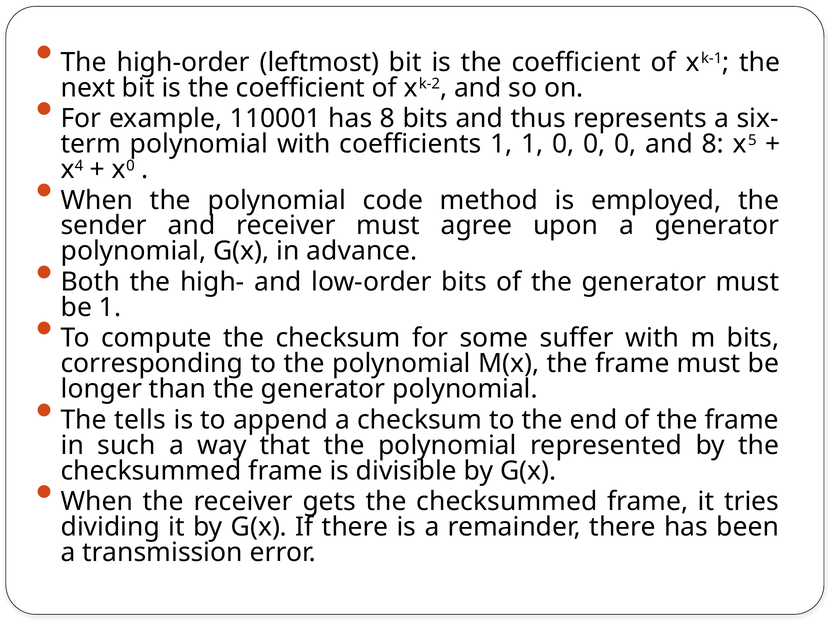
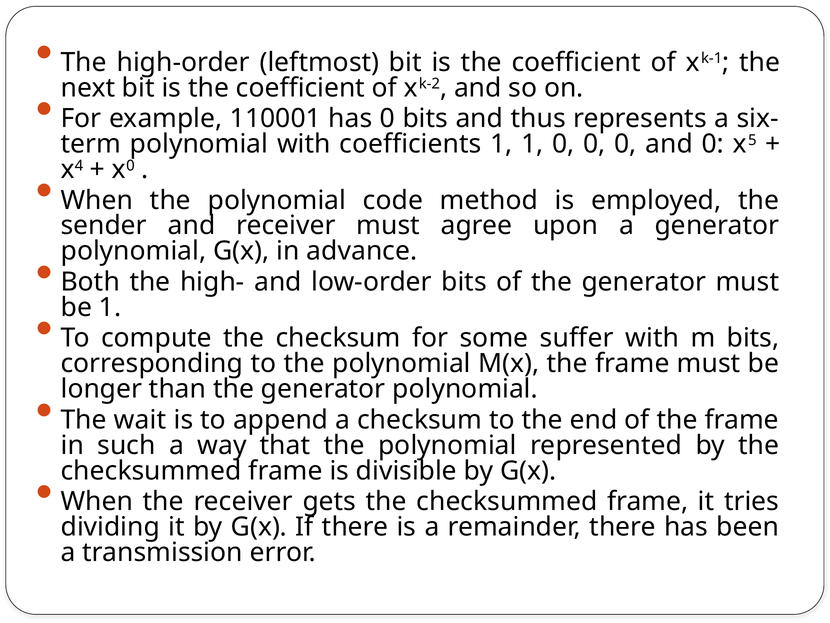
has 8: 8 -> 0
and 8: 8 -> 0
tells: tells -> wait
